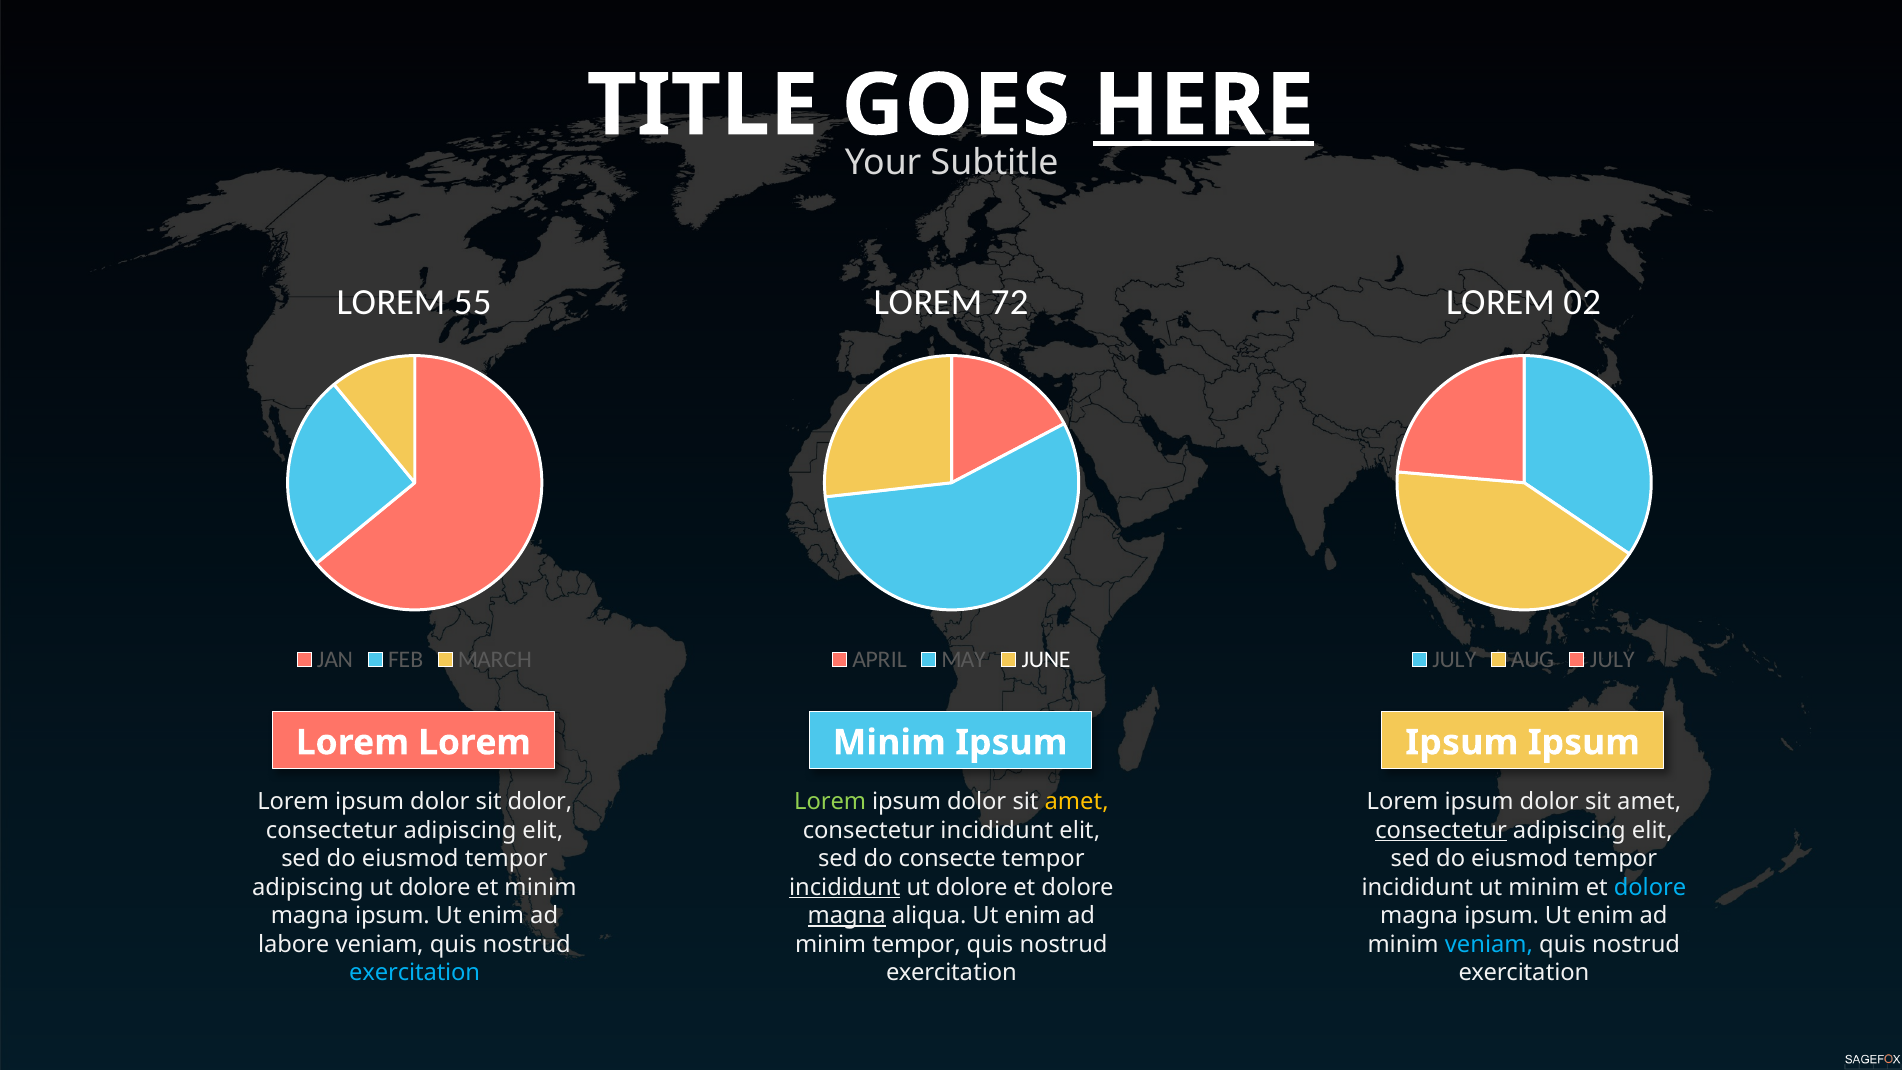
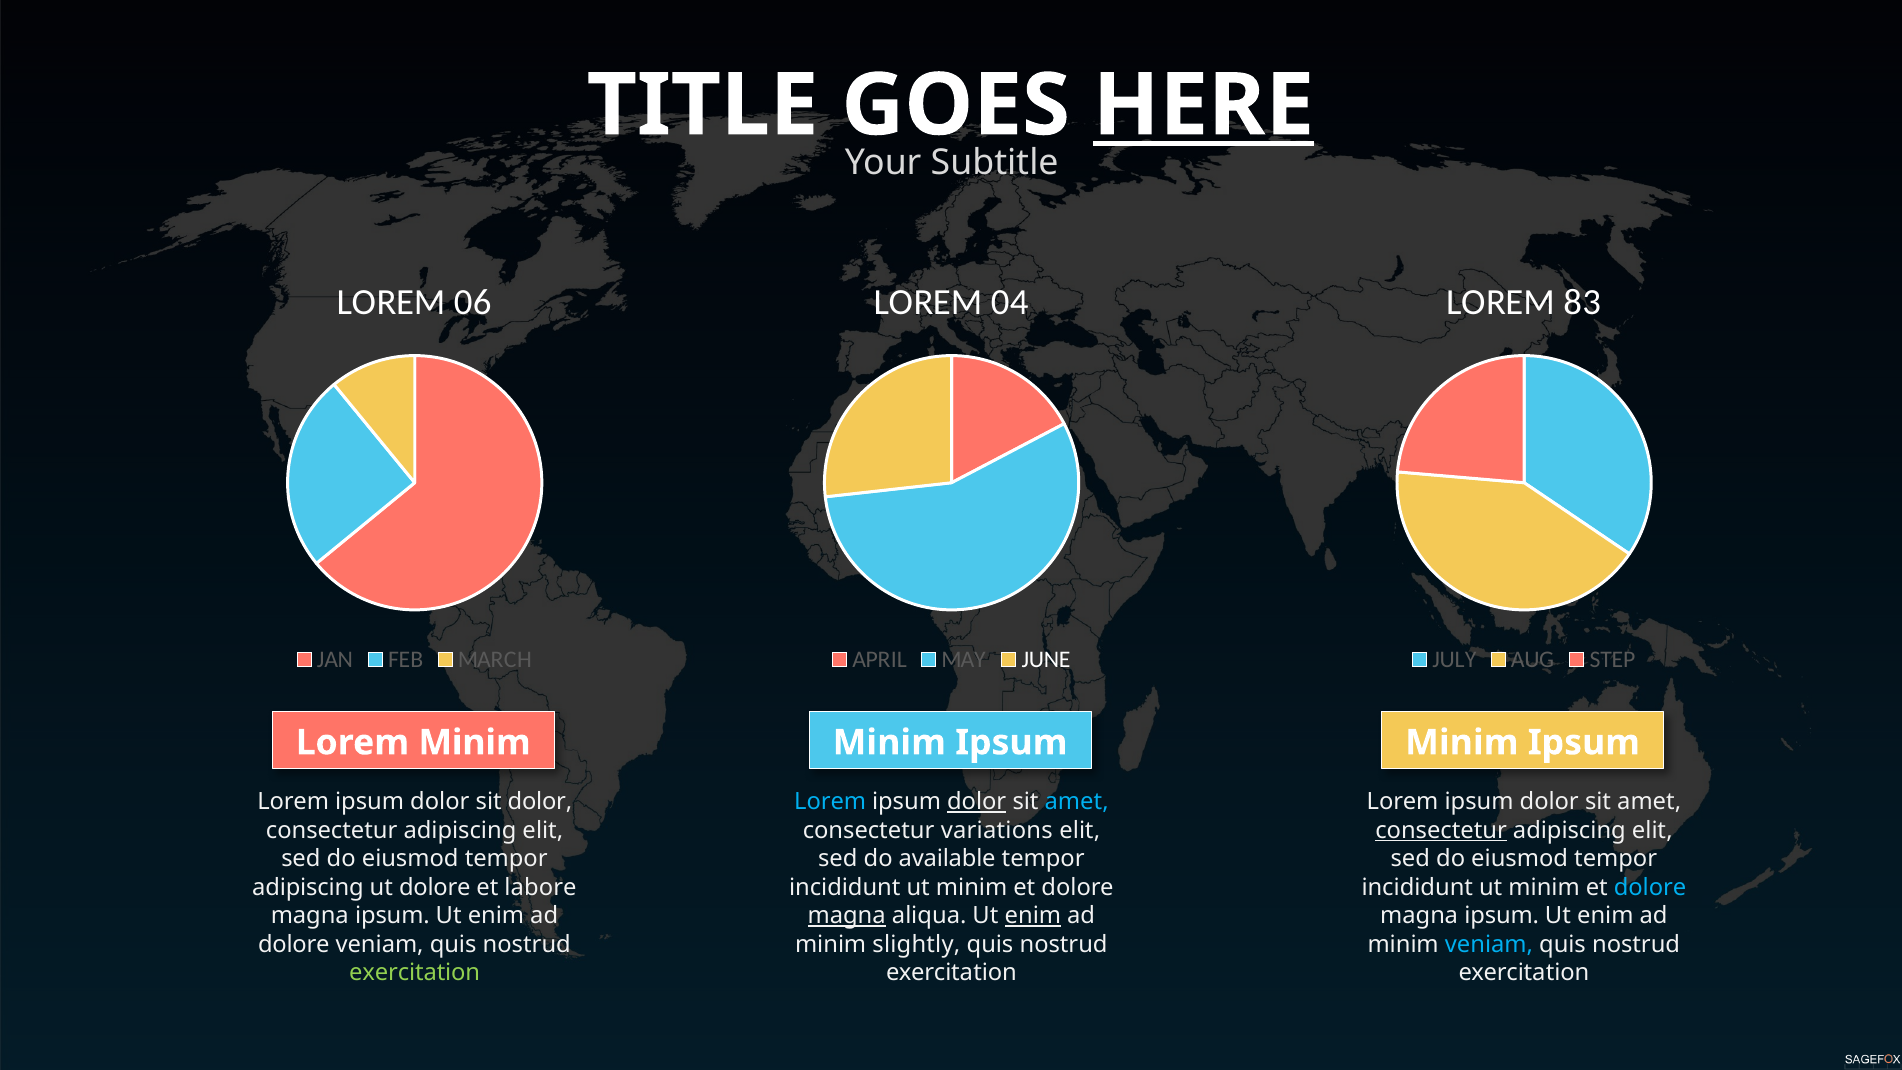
55: 55 -> 06
72: 72 -> 04
02: 02 -> 83
AUG JULY: JULY -> STEP
Lorem at (475, 743): Lorem -> Minim
Ipsum at (1462, 743): Ipsum -> Minim
Lorem at (830, 802) colour: light green -> light blue
dolor at (977, 802) underline: none -> present
amet at (1077, 802) colour: yellow -> light blue
consectetur incididunt: incididunt -> variations
consecte: consecte -> available
et minim: minim -> labore
incididunt at (845, 887) underline: present -> none
dolore at (972, 887): dolore -> minim
enim at (1033, 916) underline: none -> present
labore at (294, 944): labore -> dolore
minim tempor: tempor -> slightly
exercitation at (415, 973) colour: light blue -> light green
